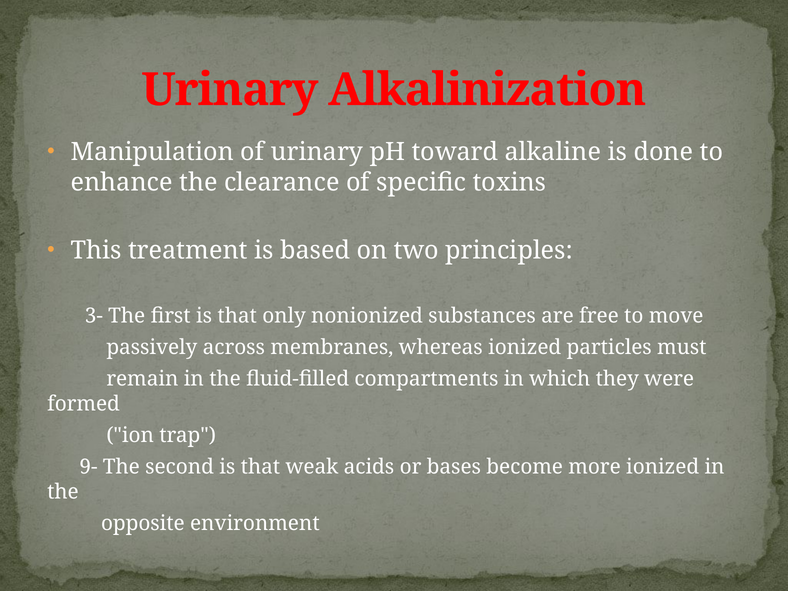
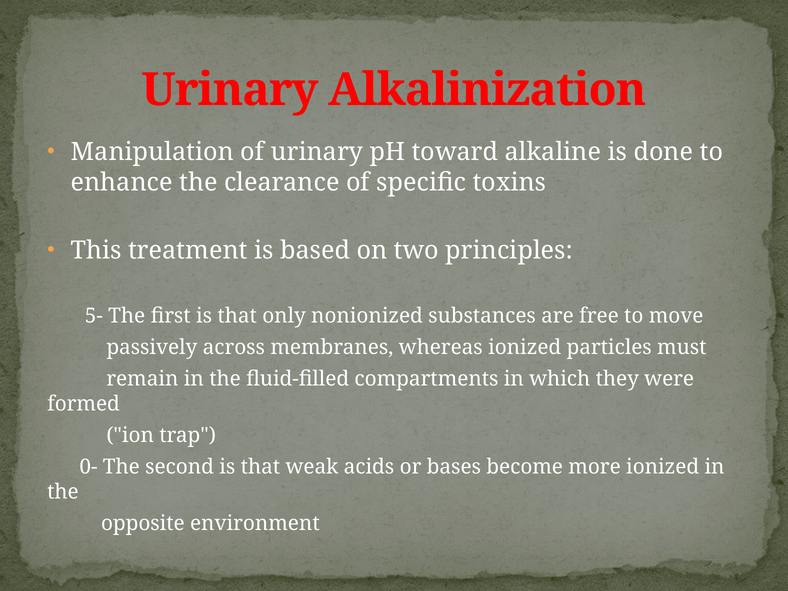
3-: 3- -> 5-
9-: 9- -> 0-
